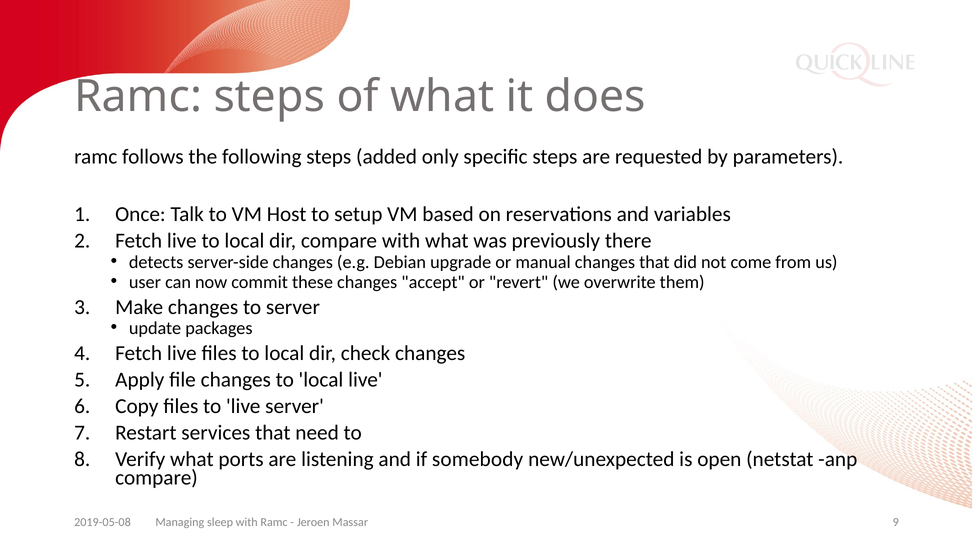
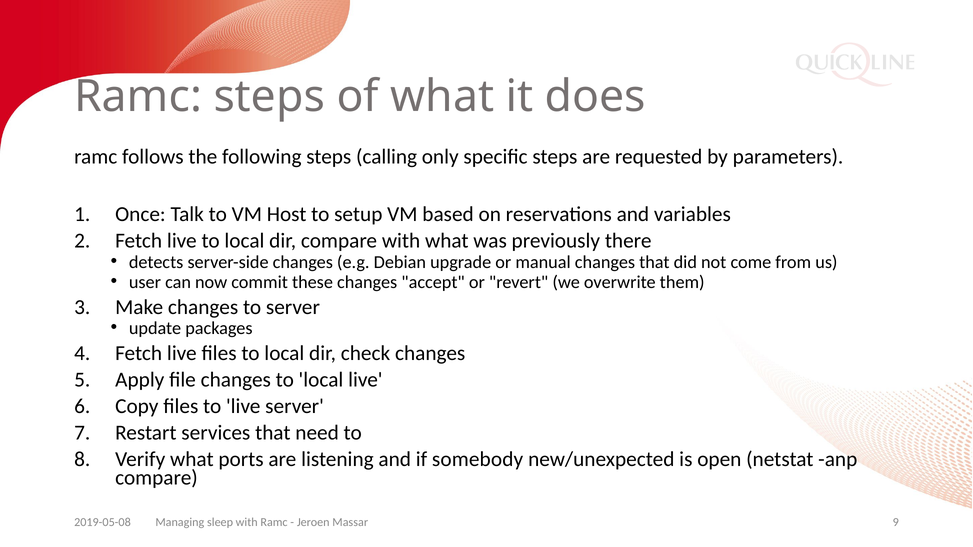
added: added -> calling
